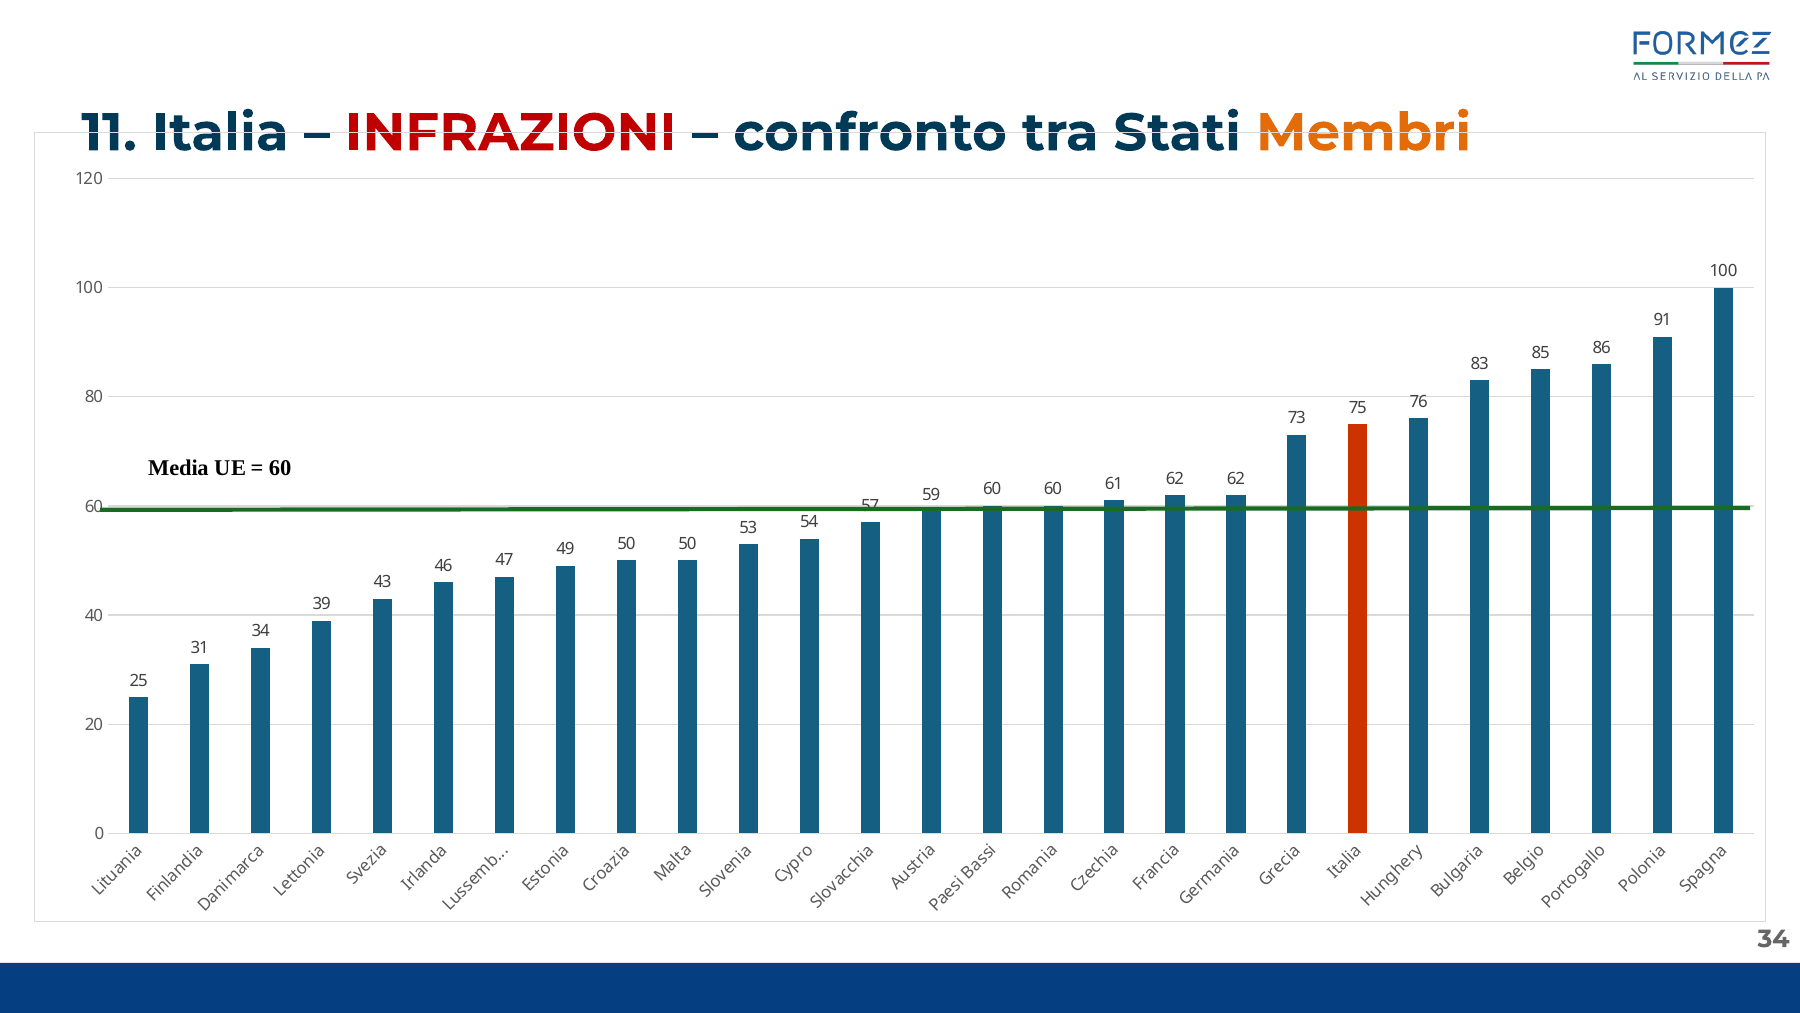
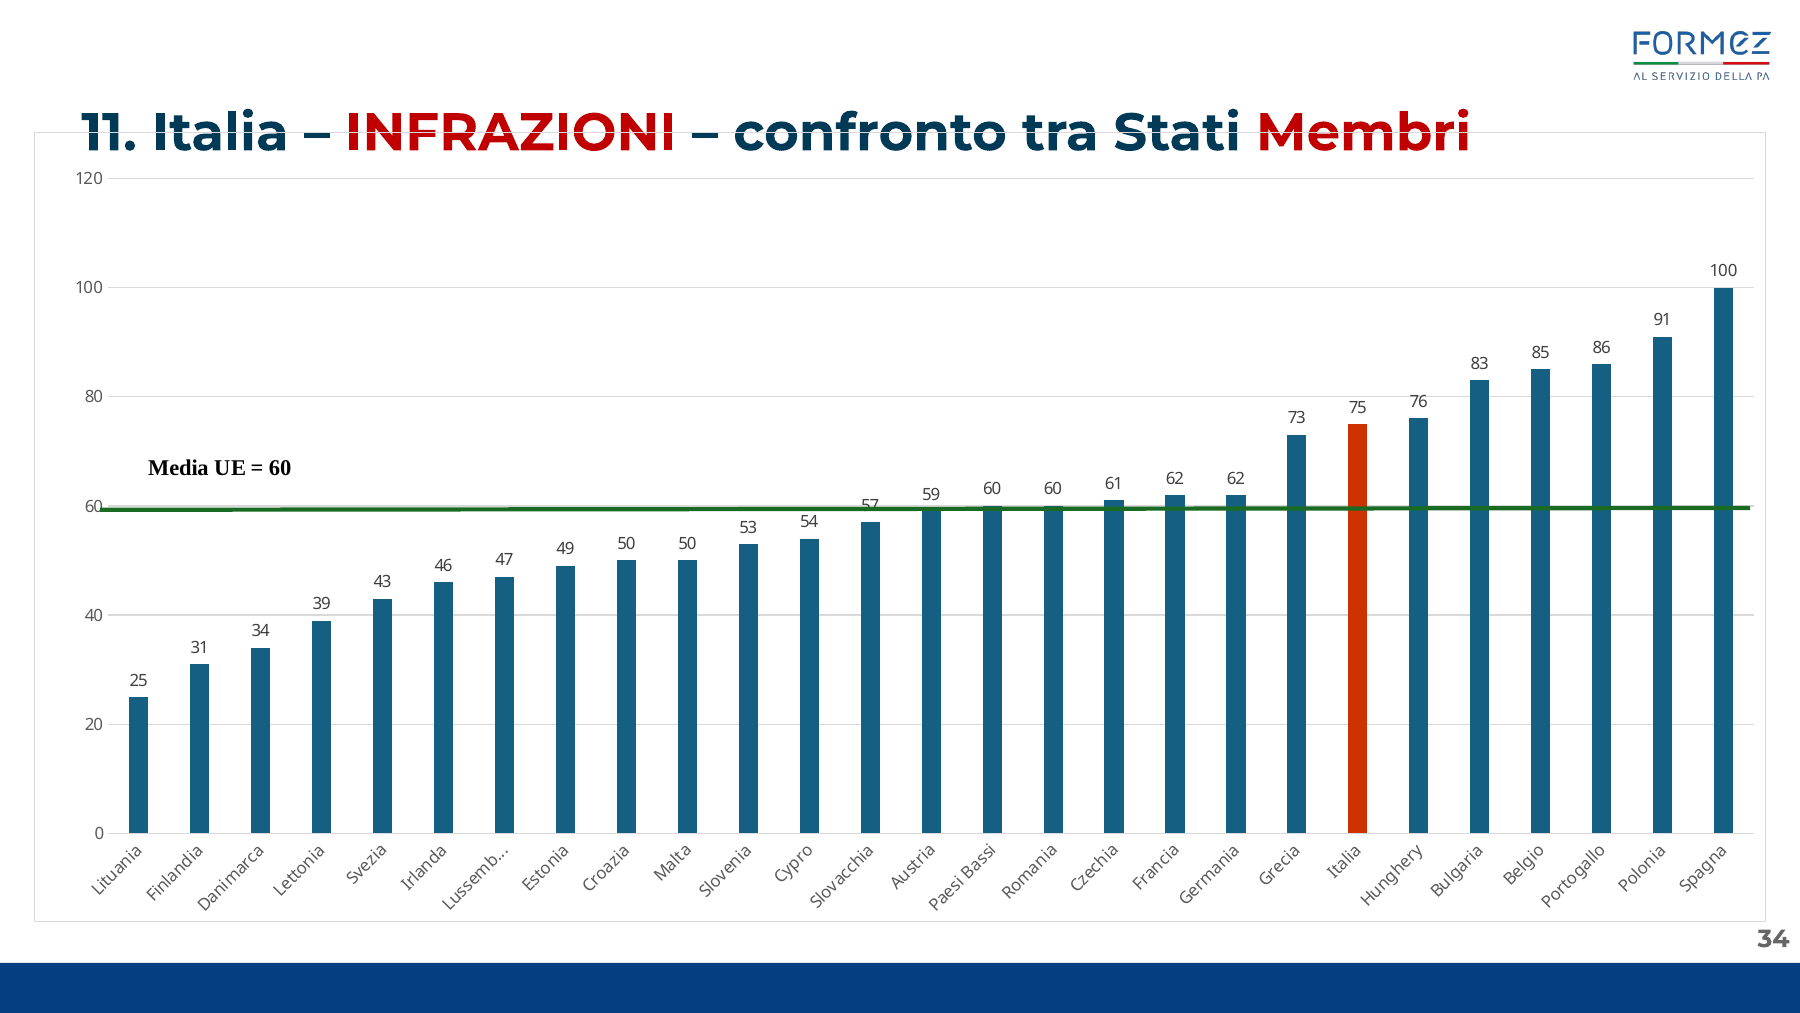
Membri colour: orange -> red
